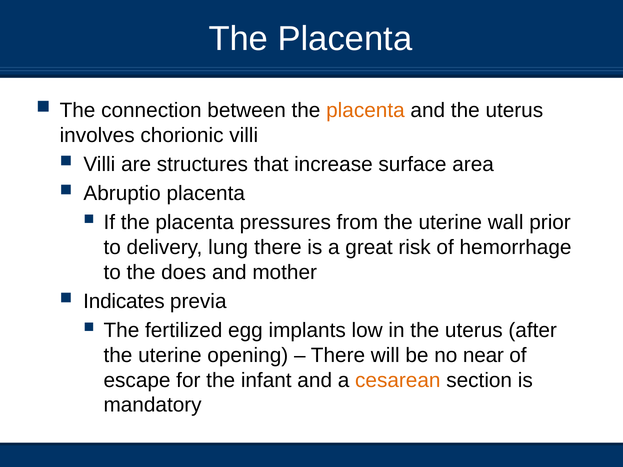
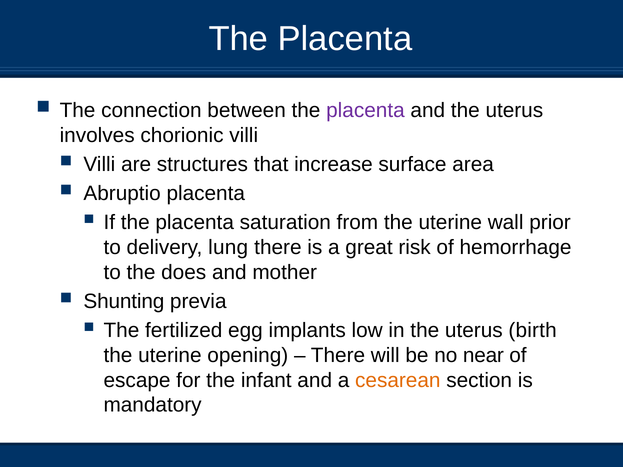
placenta at (365, 110) colour: orange -> purple
pressures: pressures -> saturation
Indicates: Indicates -> Shunting
after: after -> birth
